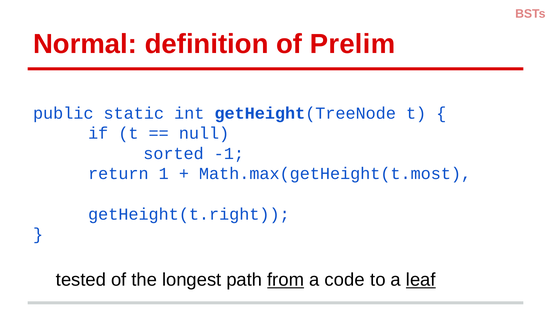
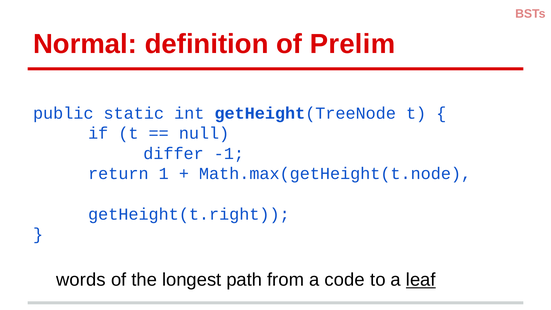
sorted: sorted -> differ
Math.max(getHeight(t.most: Math.max(getHeight(t.most -> Math.max(getHeight(t.node
tested: tested -> words
from underline: present -> none
